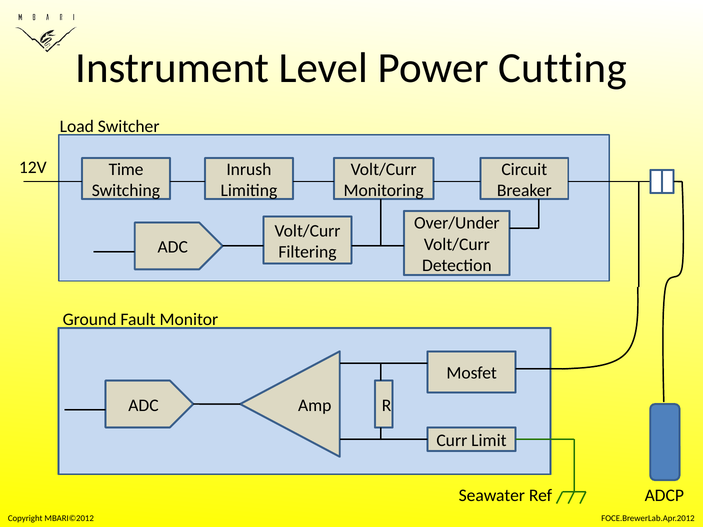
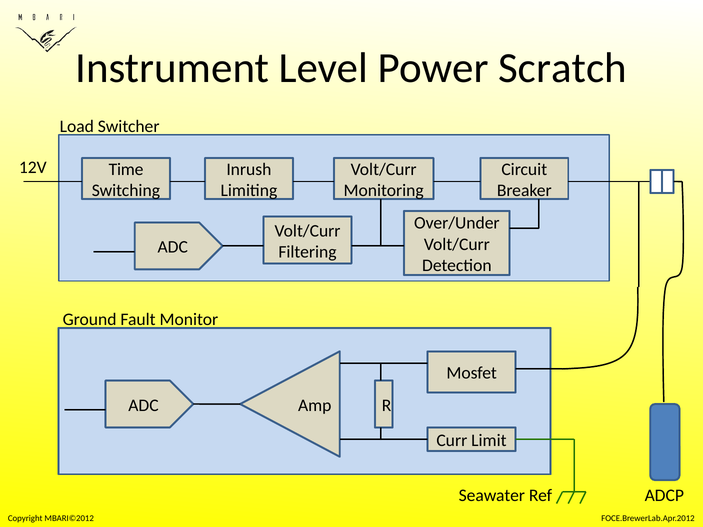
Cutting: Cutting -> Scratch
